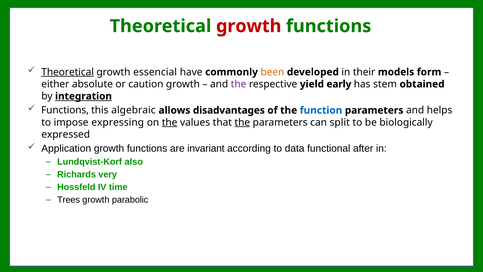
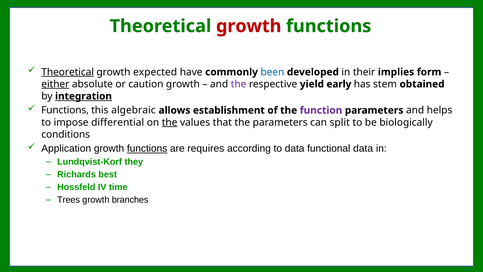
essencial: essencial -> expected
been colour: orange -> blue
models: models -> implies
either underline: none -> present
disadvantages: disadvantages -> establishment
function colour: blue -> purple
expressing: expressing -> differential
the at (242, 122) underline: present -> none
expressed: expressed -> conditions
functions at (147, 148) underline: none -> present
invariant: invariant -> requires
functional after: after -> data
also: also -> they
very: very -> best
parabolic: parabolic -> branches
